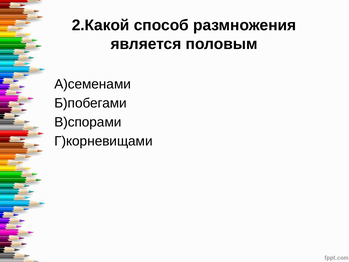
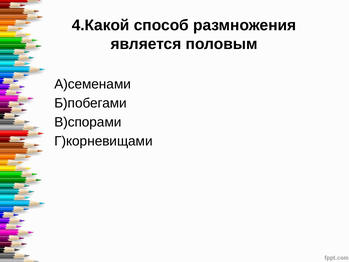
2.Какой: 2.Какой -> 4.Какой
